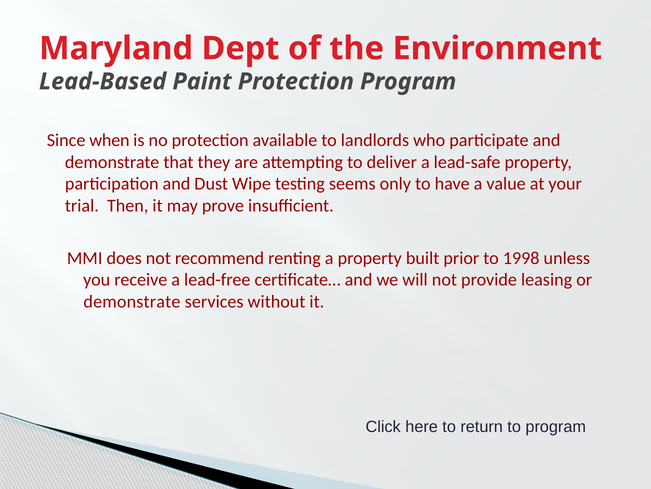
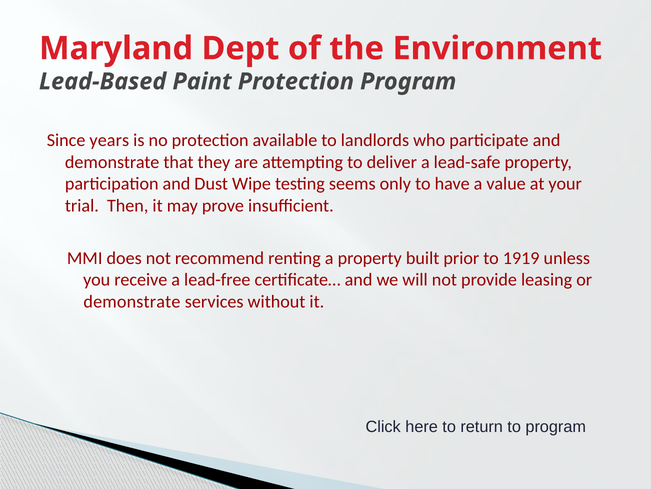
when: when -> years
1998: 1998 -> 1919
